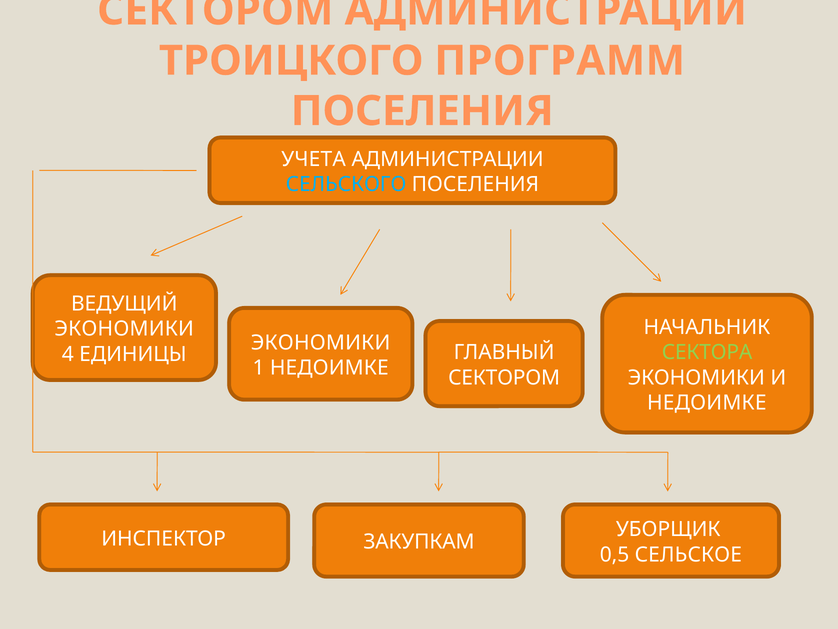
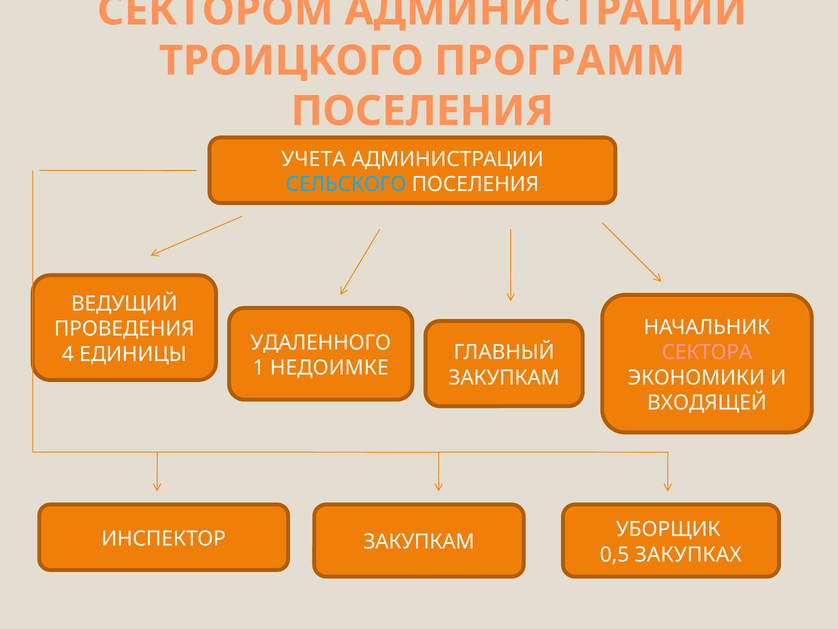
ЭКОНОМИКИ at (124, 329): ЭКОНОМИКИ -> ПРОВЕДЕНИЯ
ЭКОНОМИКИ at (321, 342): ЭКОНОМИКИ -> УДАЛЕННОГО
СЕКТОРА colour: light green -> pink
СЕКТОРОМ at (504, 377): СЕКТОРОМ -> ЗАКУПКАМ
НЕДОИМКЕ at (707, 403): НЕДОИМКЕ -> ВХОДЯЩЕЙ
СЕЛЬСКОЕ: СЕЛЬСКОЕ -> ЗАКУПКАХ
